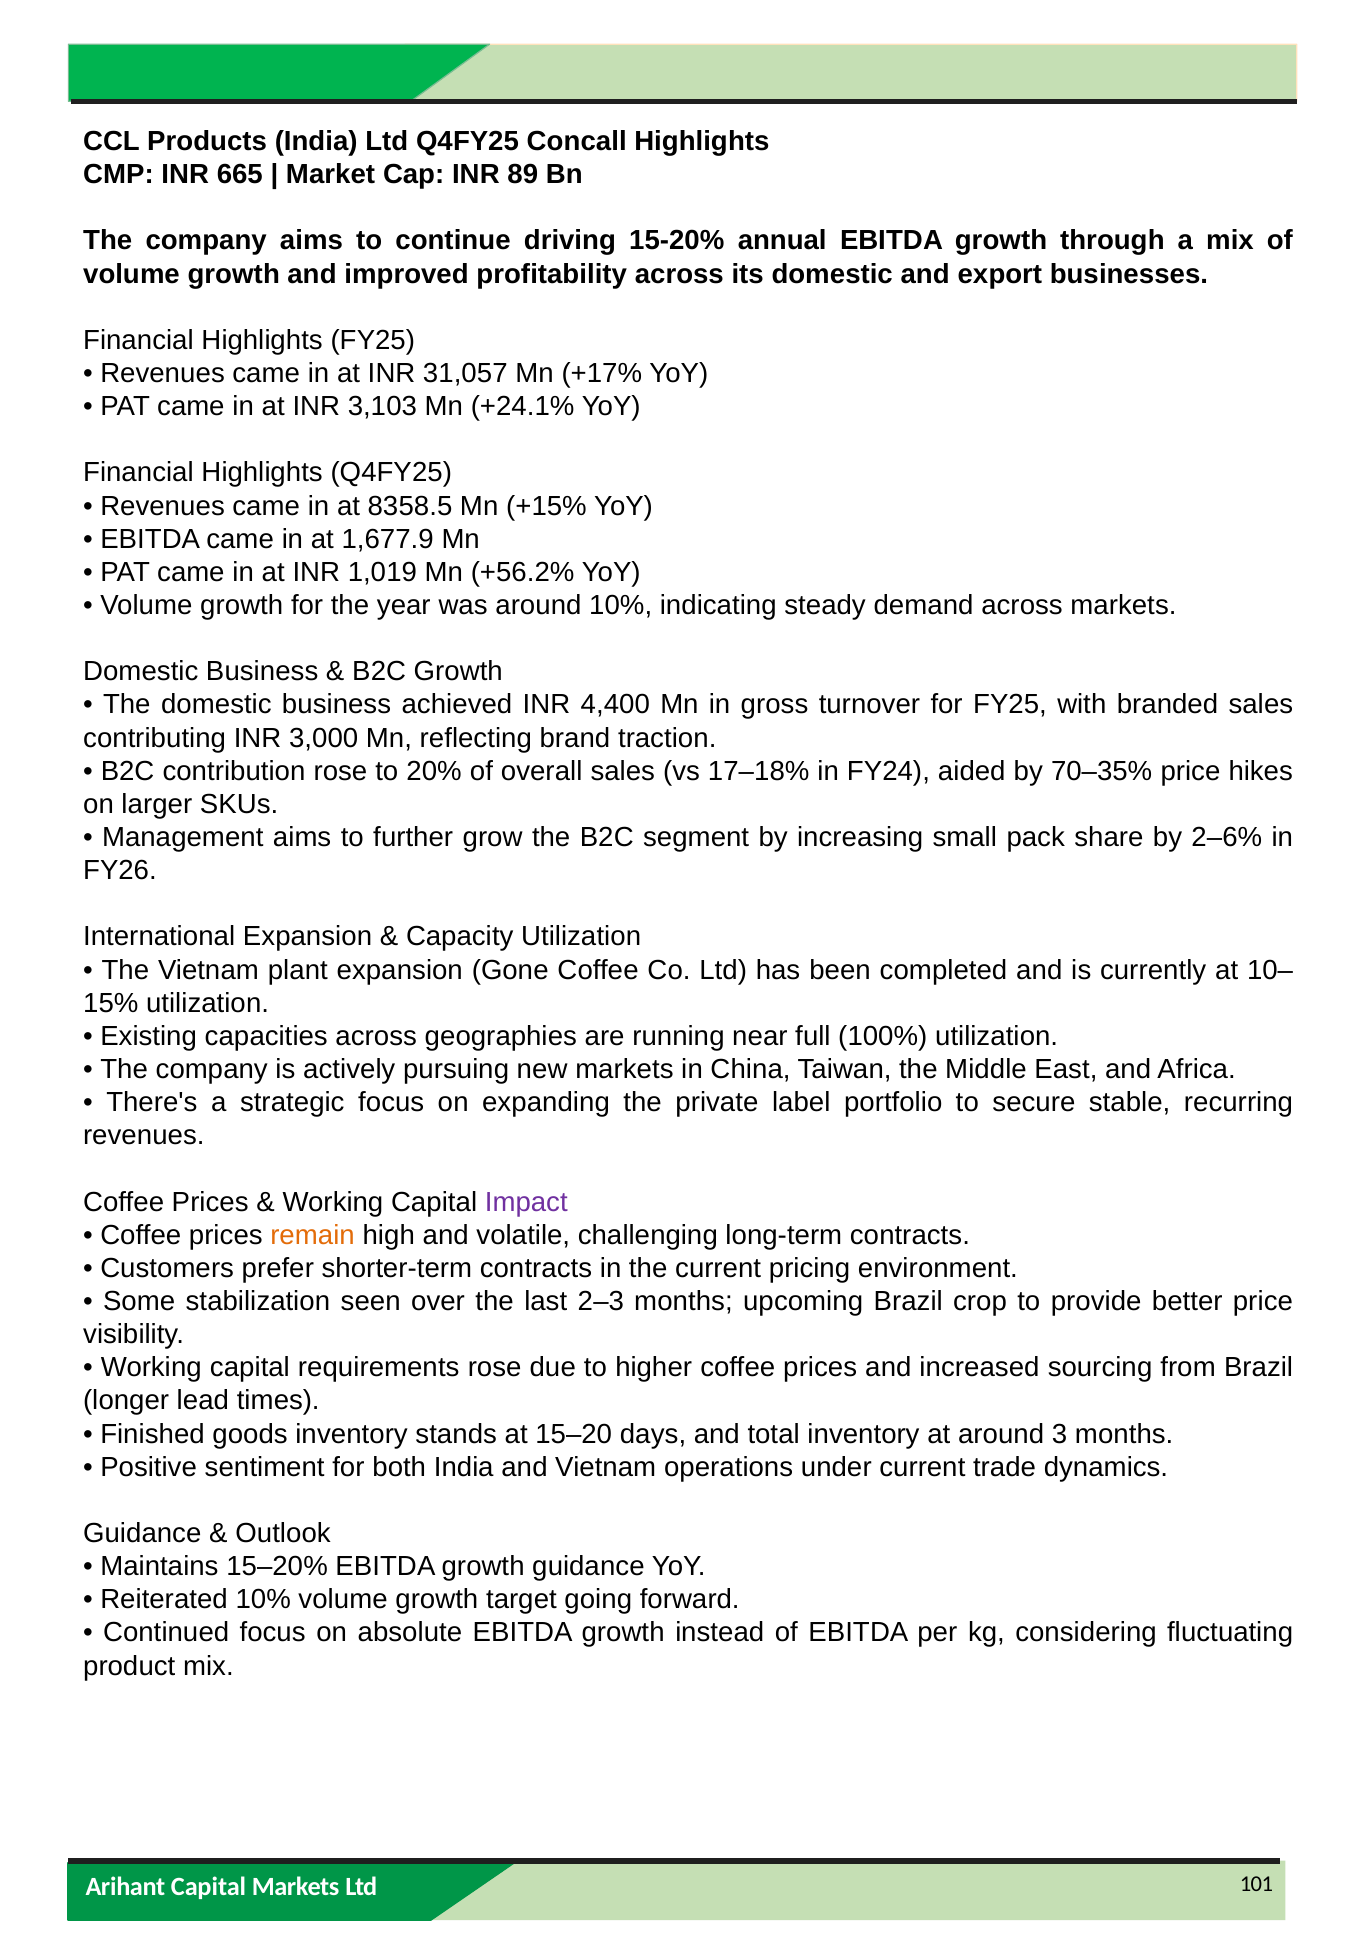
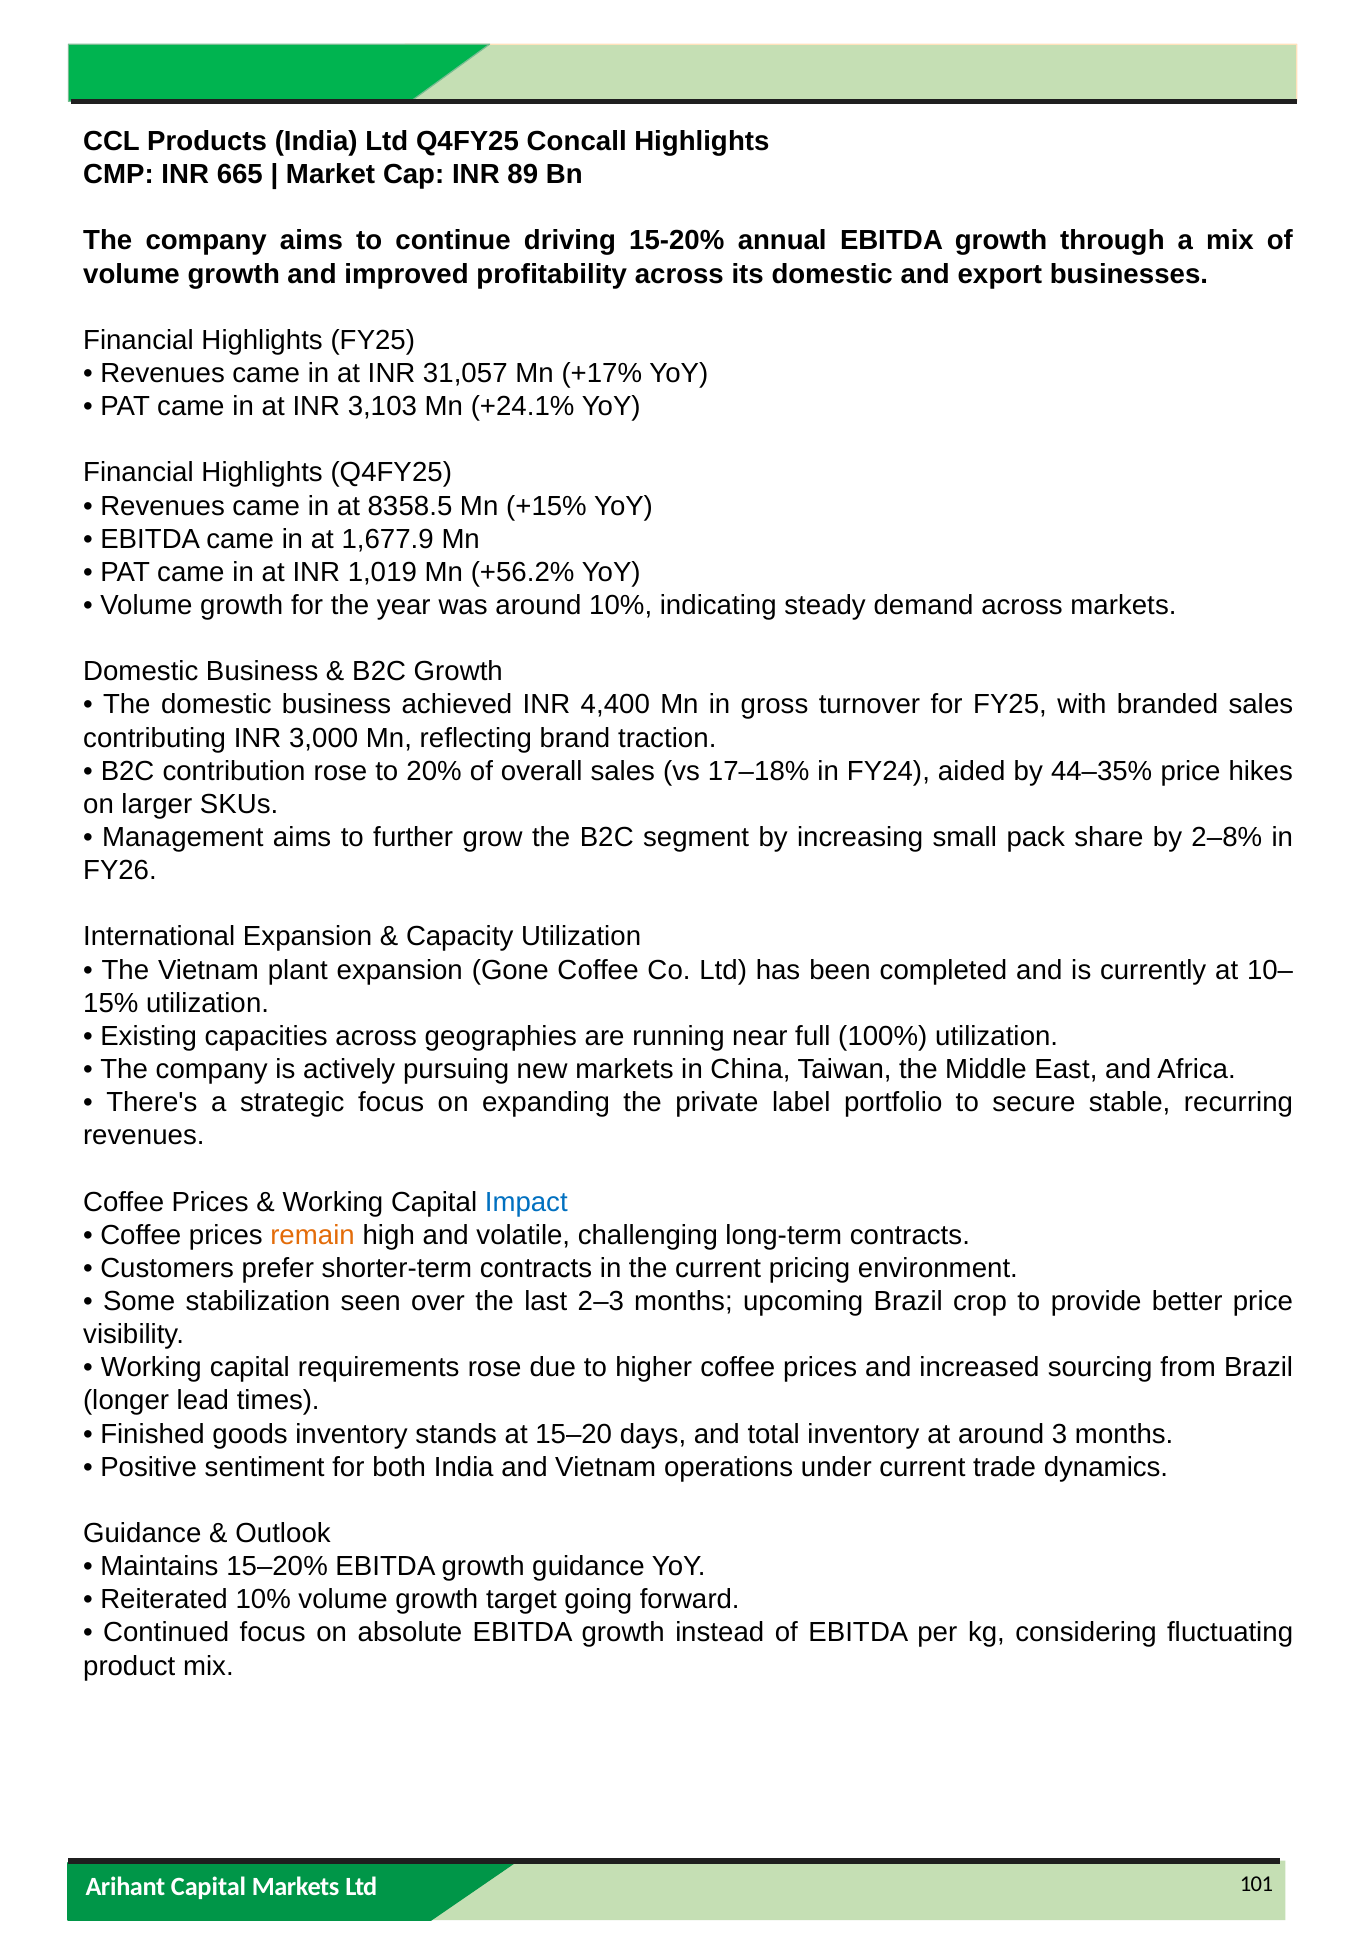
70–35%: 70–35% -> 44–35%
2–6%: 2–6% -> 2–8%
Impact colour: purple -> blue
